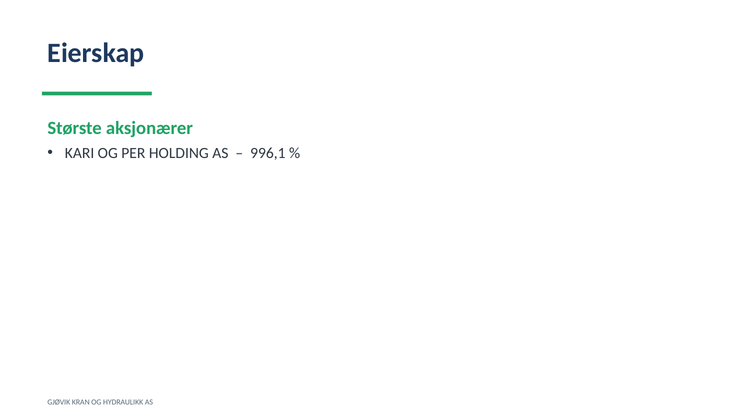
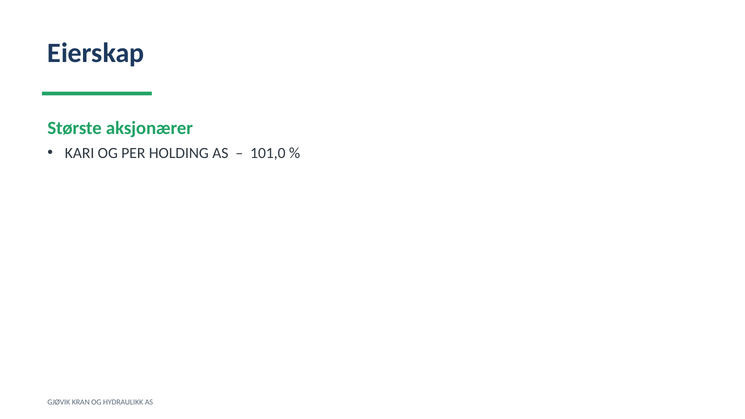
996,1: 996,1 -> 101,0
